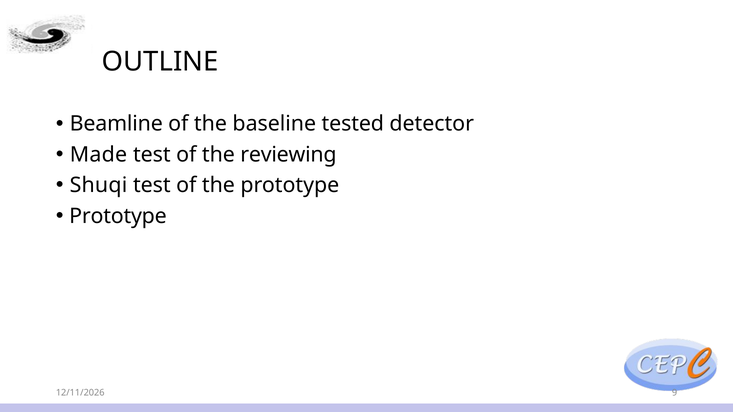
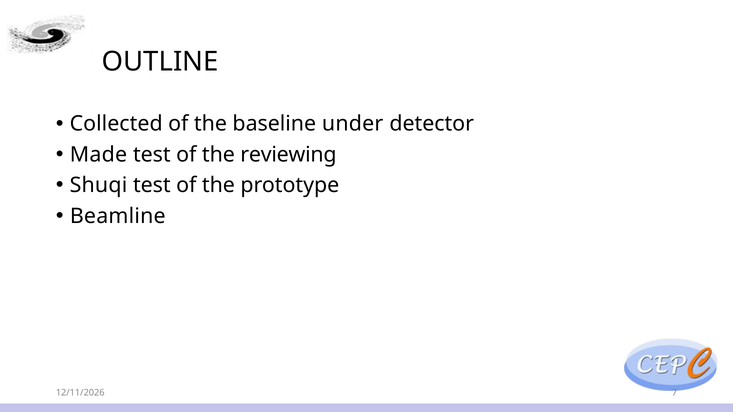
Beamline: Beamline -> Collected
tested: tested -> under
Prototype at (118, 216): Prototype -> Beamline
9: 9 -> 7
